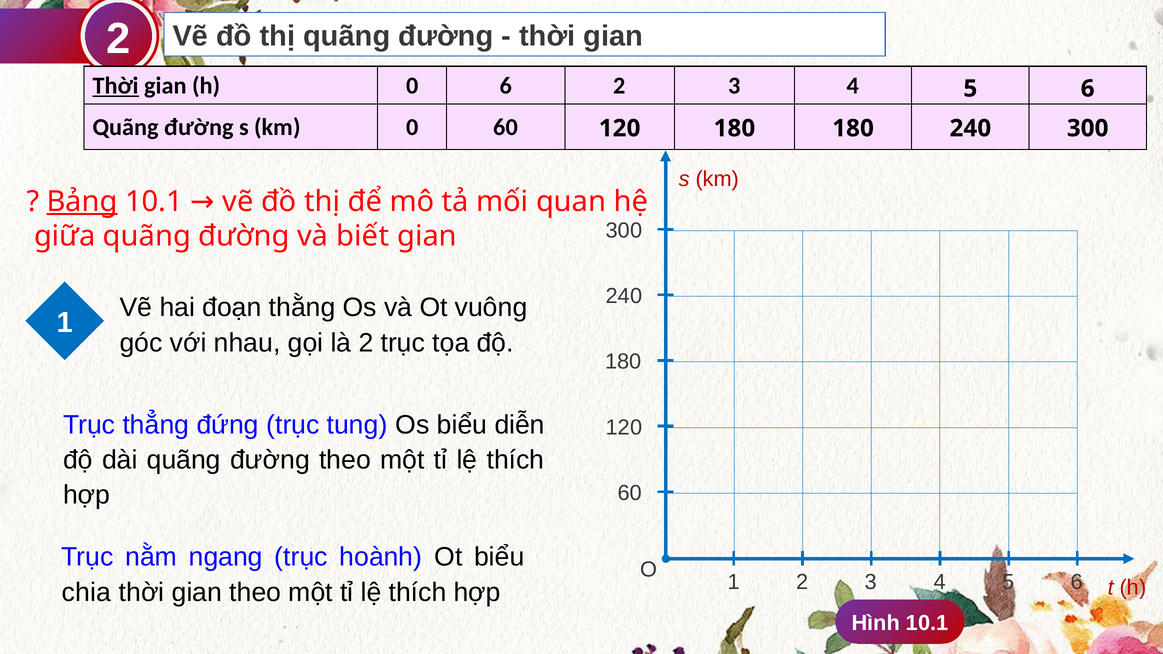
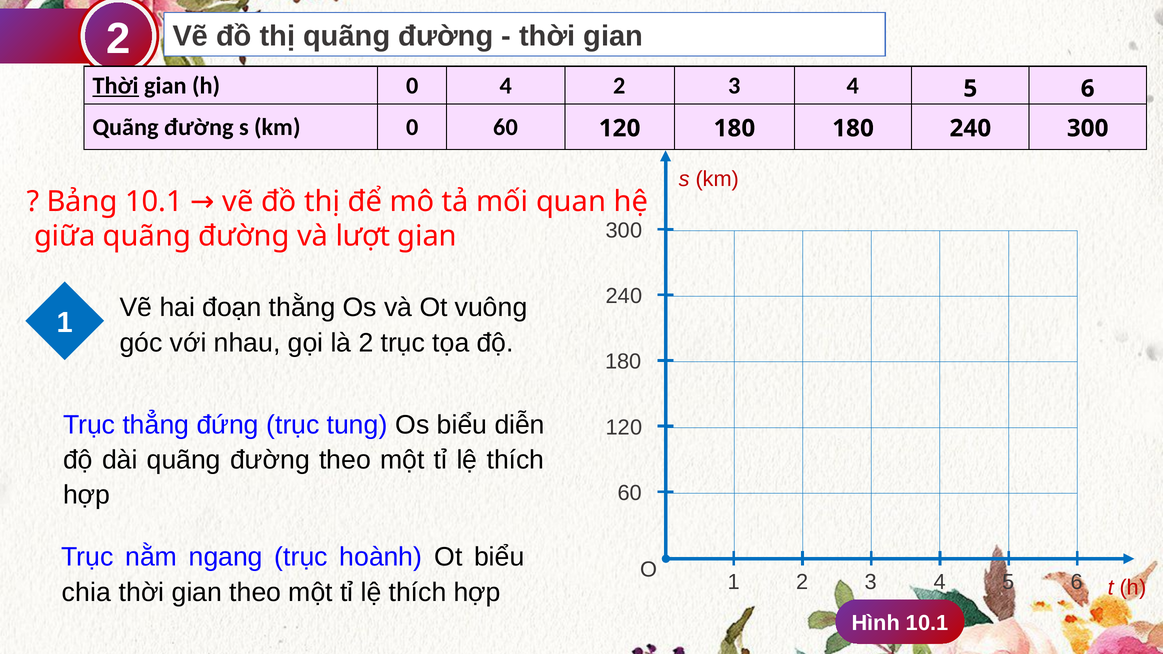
0 6: 6 -> 4
Bảng underline: present -> none
biết: biết -> lượt
